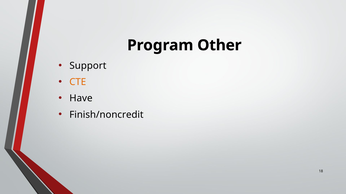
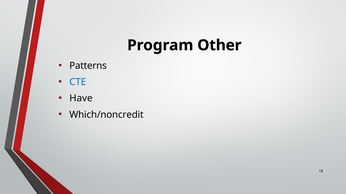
Support: Support -> Patterns
CTE colour: orange -> blue
Finish/noncredit: Finish/noncredit -> Which/noncredit
